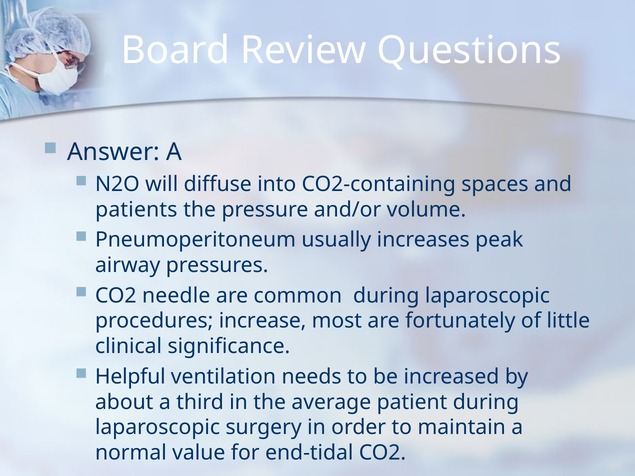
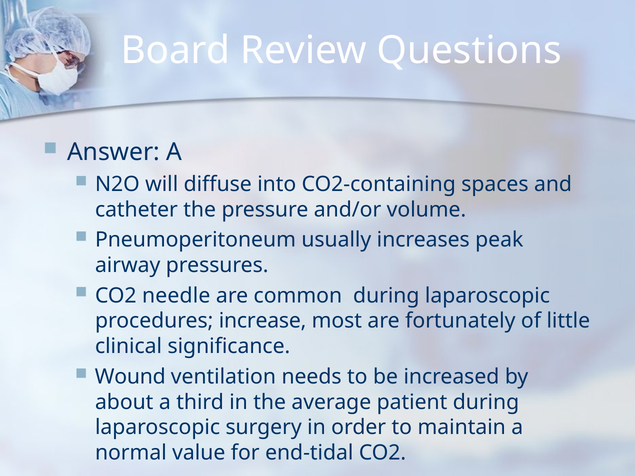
patients: patients -> catheter
Helpful: Helpful -> Wound
